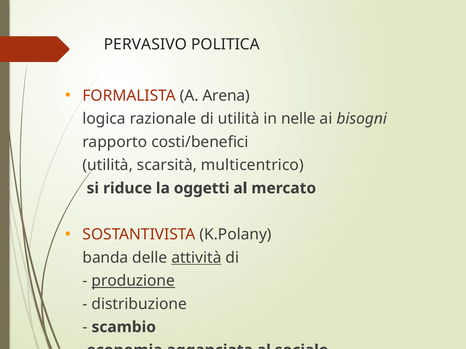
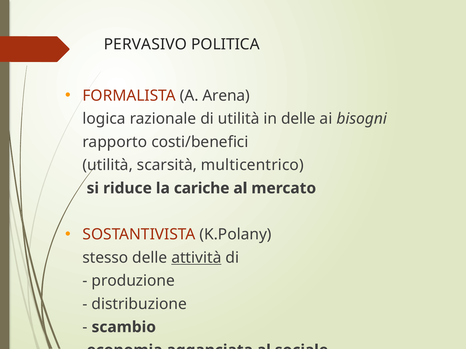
in nelle: nelle -> delle
oggetti: oggetti -> cariche
banda: banda -> stesso
produzione underline: present -> none
